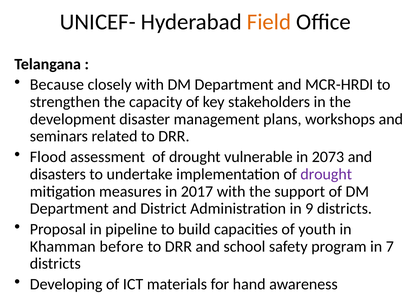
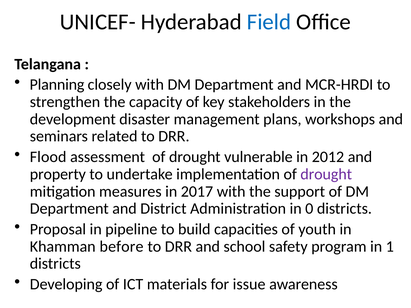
Field colour: orange -> blue
Because: Because -> Planning
2073: 2073 -> 2012
disasters: disasters -> property
9: 9 -> 0
7: 7 -> 1
hand: hand -> issue
